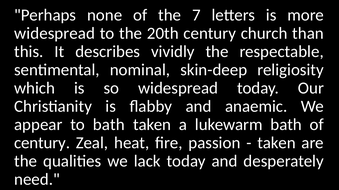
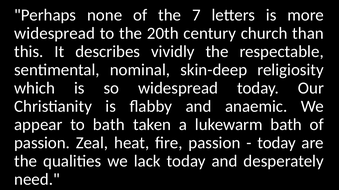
century at (42, 143): century -> passion
taken at (277, 143): taken -> today
